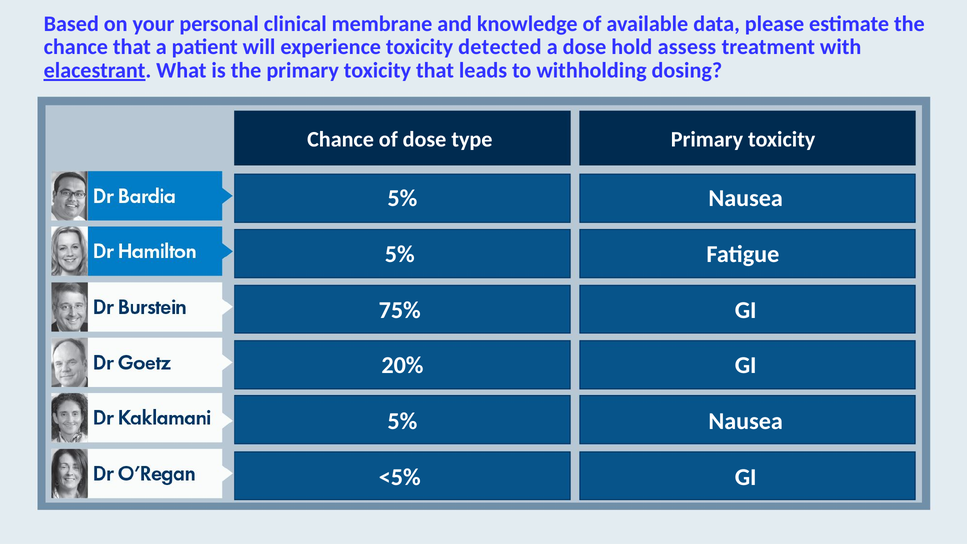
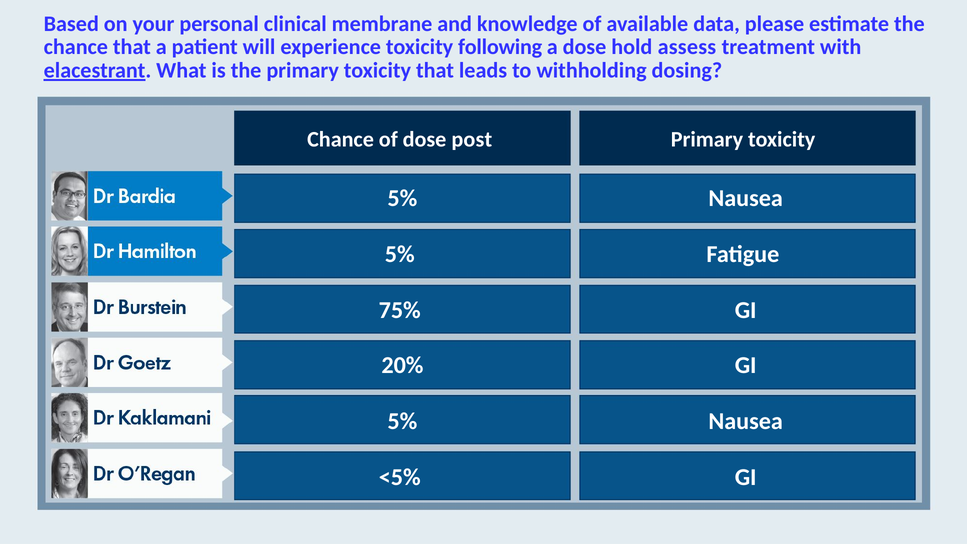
detected: detected -> following
type: type -> post
